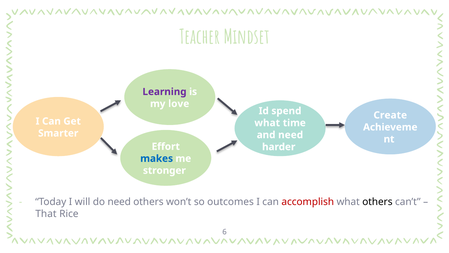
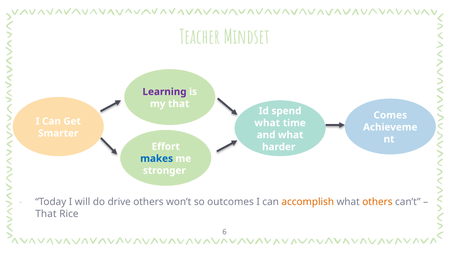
my love: love -> that
Create: Create -> Comes
and need: need -> what
do need: need -> drive
accomplish colour: red -> orange
others at (377, 202) colour: black -> orange
